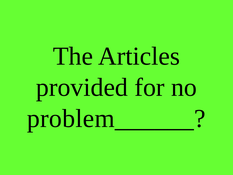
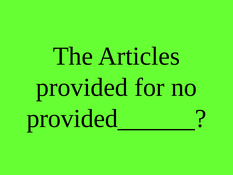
problem______: problem______ -> provided______
